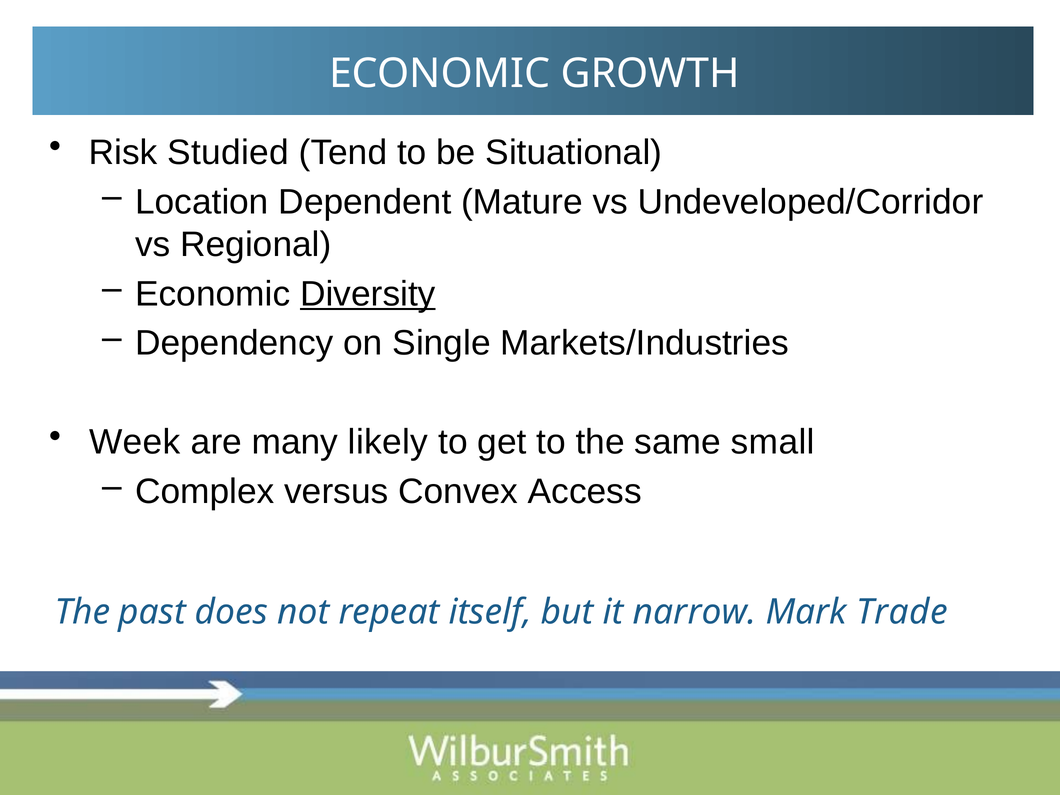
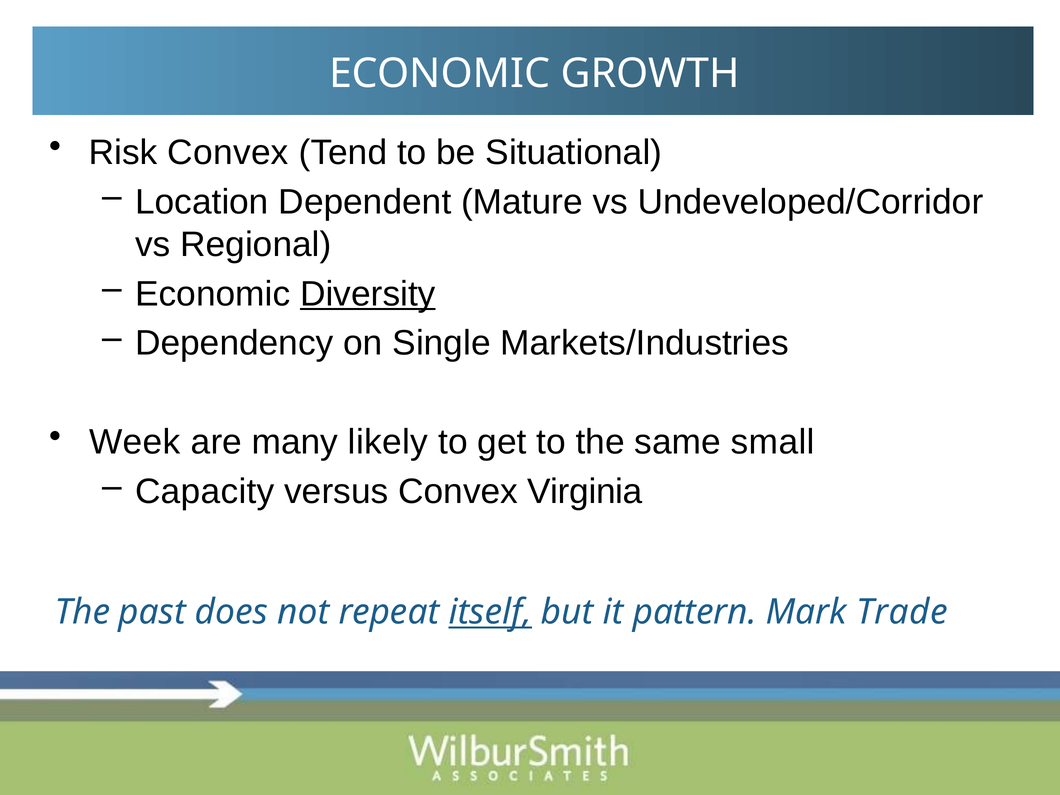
Risk Studied: Studied -> Convex
Complex: Complex -> Capacity
Access: Access -> Virginia
itself underline: none -> present
narrow: narrow -> pattern
